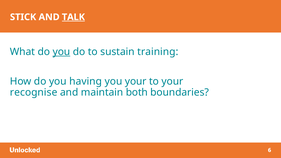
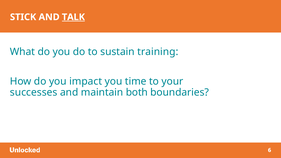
you at (61, 52) underline: present -> none
having: having -> impact
you your: your -> time
recognise: recognise -> successes
